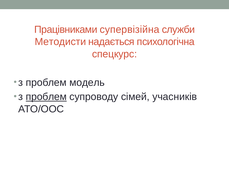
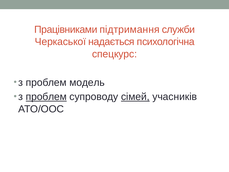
супервізійна: супервізійна -> підтримання
Методисти: Методисти -> Черкаської
сімей underline: none -> present
